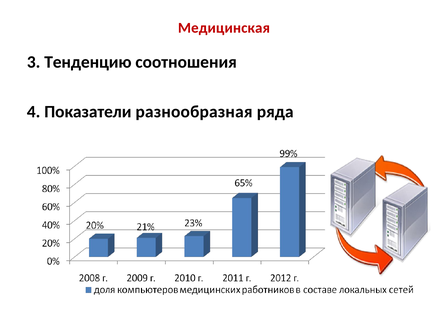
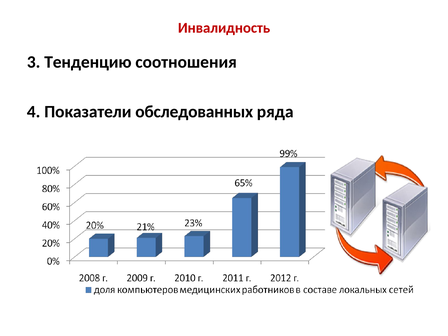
Медицинская: Медицинская -> Инвалидность
разнообразная: разнообразная -> обследованных
